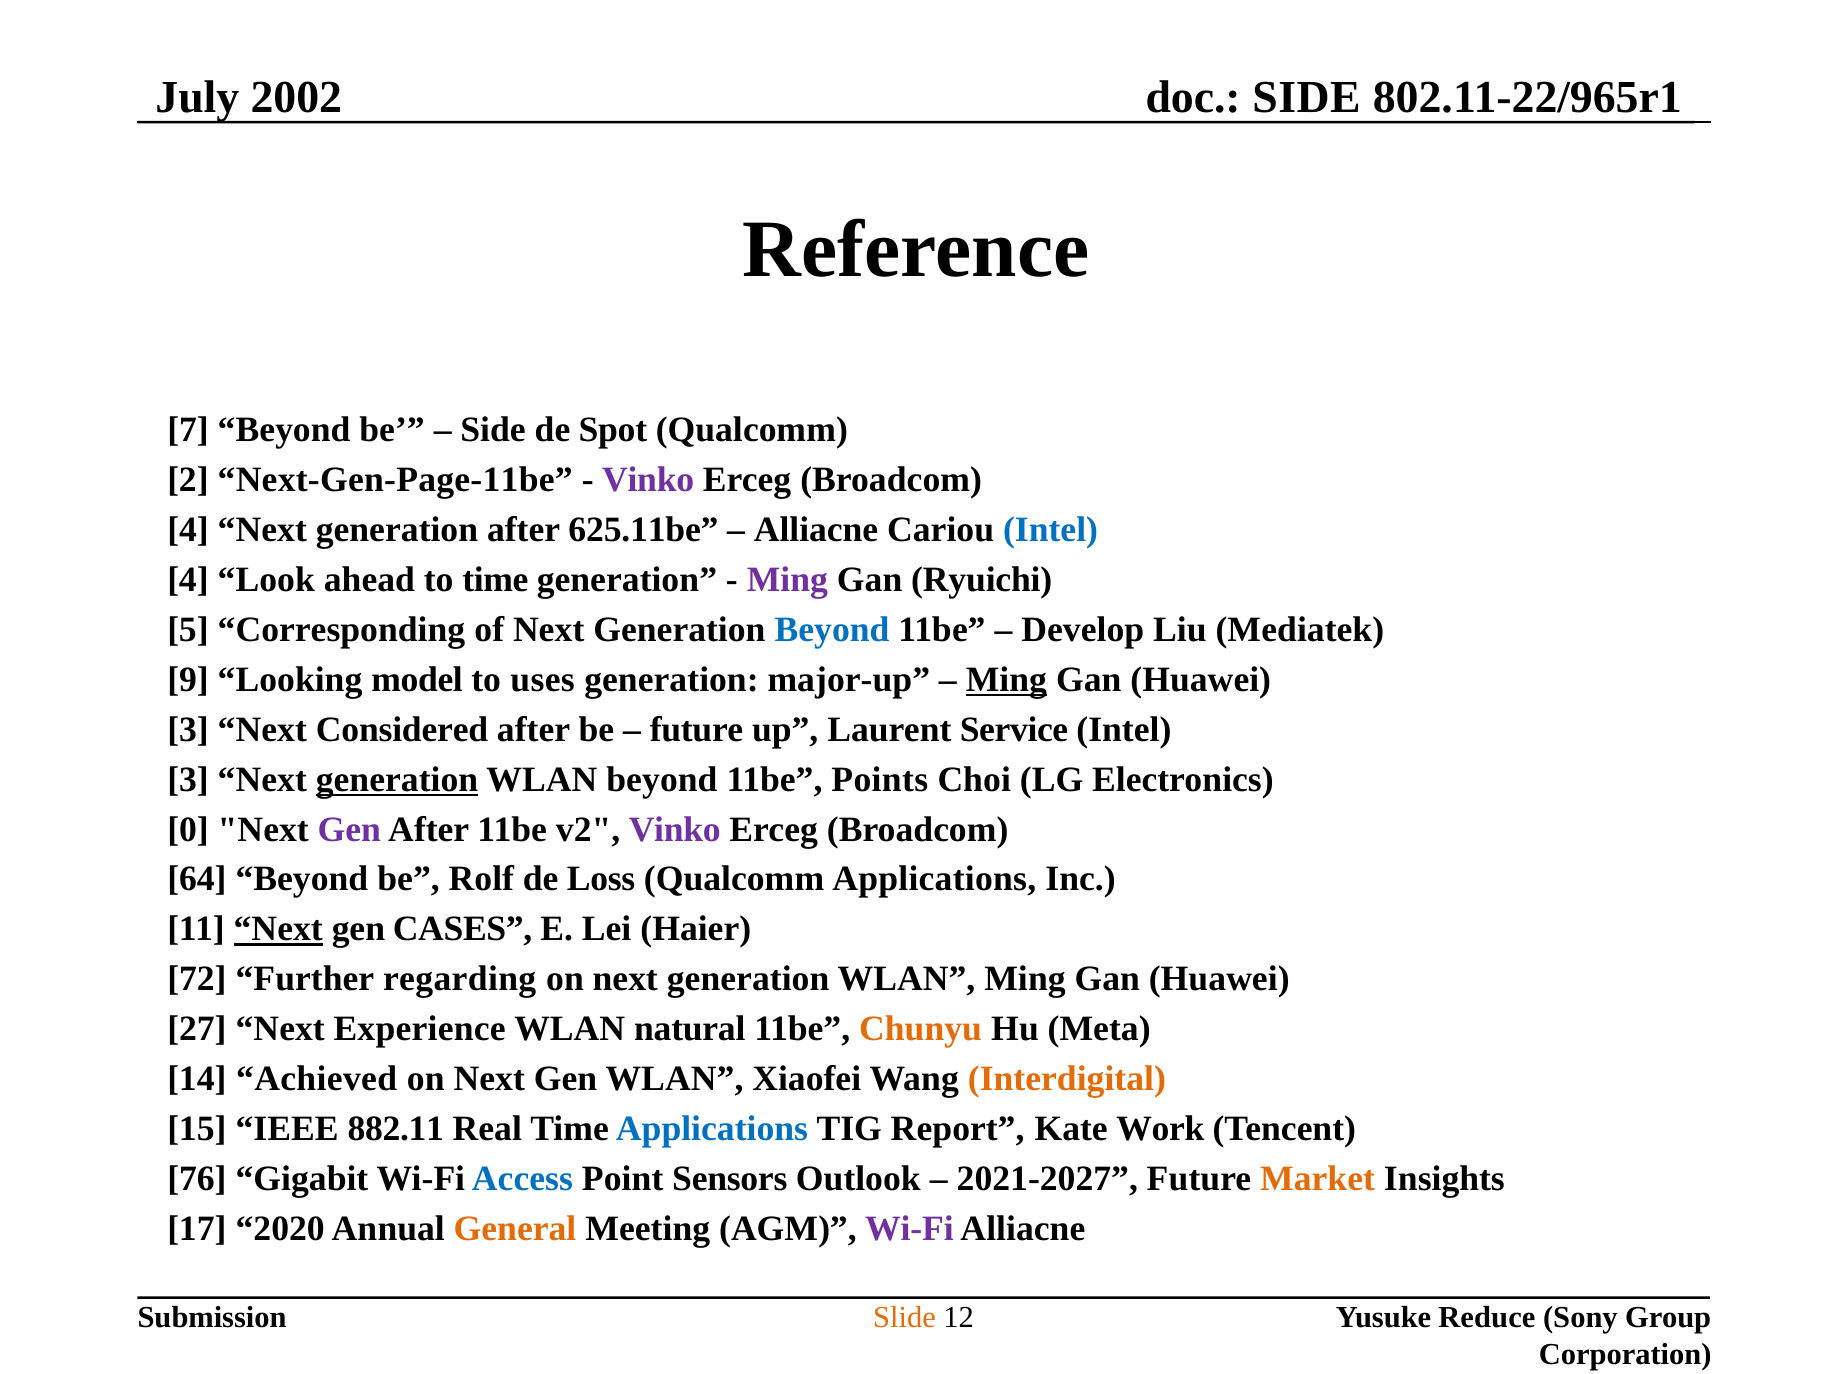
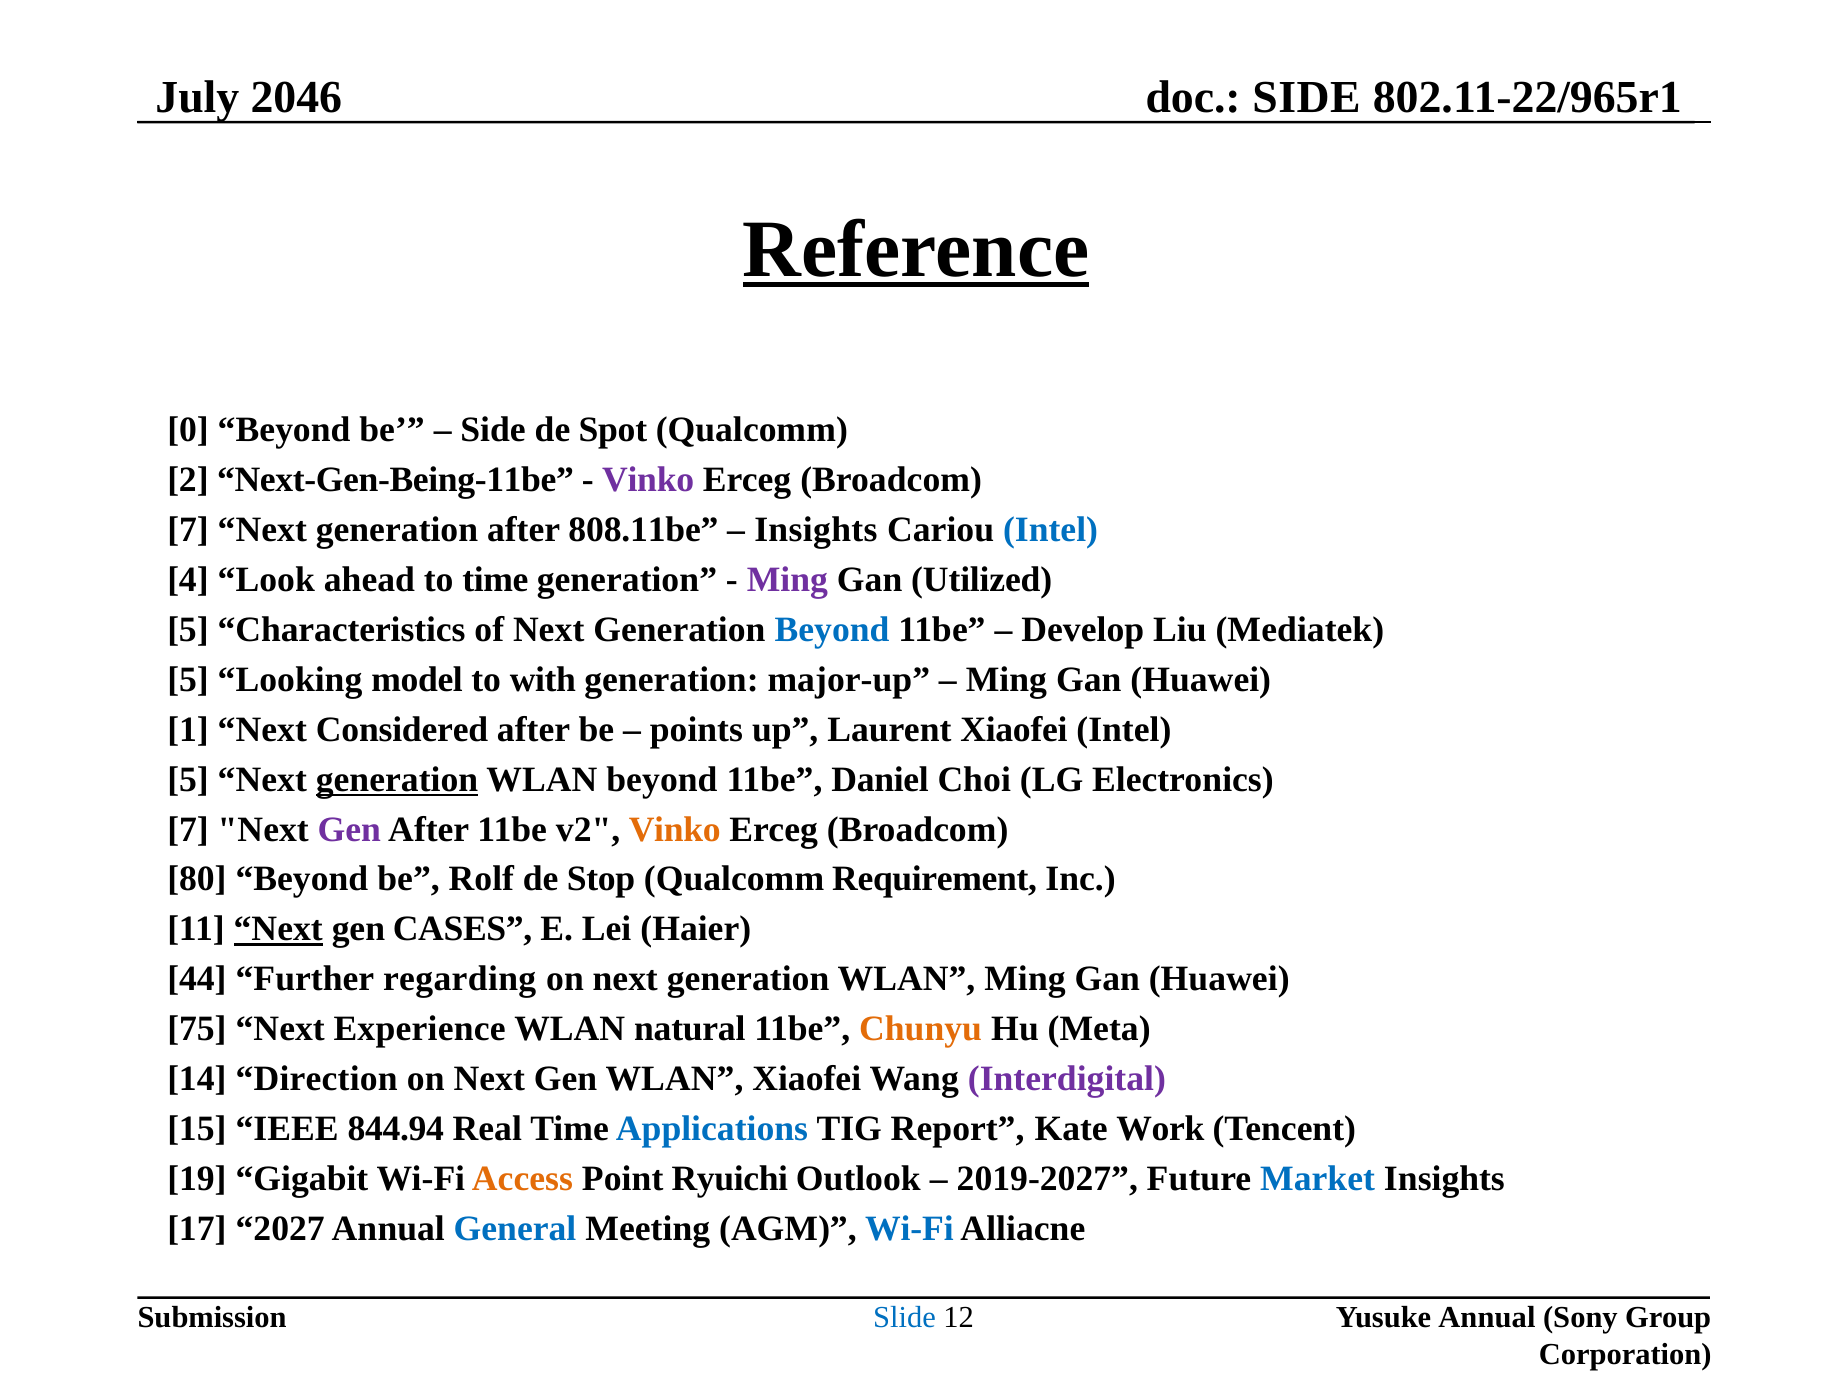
2002: 2002 -> 2046
Reference underline: none -> present
7: 7 -> 0
Next-Gen-Page-11be: Next-Gen-Page-11be -> Next-Gen-Being-11be
4 at (188, 530): 4 -> 7
625.11be: 625.11be -> 808.11be
Alliacne at (816, 530): Alliacne -> Insights
Ryuichi: Ryuichi -> Utilized
Corresponding: Corresponding -> Characteristics
9 at (188, 680): 9 -> 5
uses: uses -> with
Ming at (1006, 680) underline: present -> none
3 at (188, 729): 3 -> 1
future at (697, 729): future -> points
Laurent Service: Service -> Xiaofei
3 at (188, 779): 3 -> 5
Points: Points -> Daniel
0 at (188, 829): 0 -> 7
Vinko at (675, 829) colour: purple -> orange
64: 64 -> 80
Loss: Loss -> Stop
Qualcomm Applications: Applications -> Requirement
72: 72 -> 44
27: 27 -> 75
Achieved: Achieved -> Direction
Interdigital colour: orange -> purple
882.11: 882.11 -> 844.94
76: 76 -> 19
Access colour: blue -> orange
Sensors: Sensors -> Ryuichi
2021-2027: 2021-2027 -> 2019-2027
Market colour: orange -> blue
2020: 2020 -> 2027
General colour: orange -> blue
Wi-Fi at (909, 1229) colour: purple -> blue
Slide colour: orange -> blue
Yusuke Reduce: Reduce -> Annual
